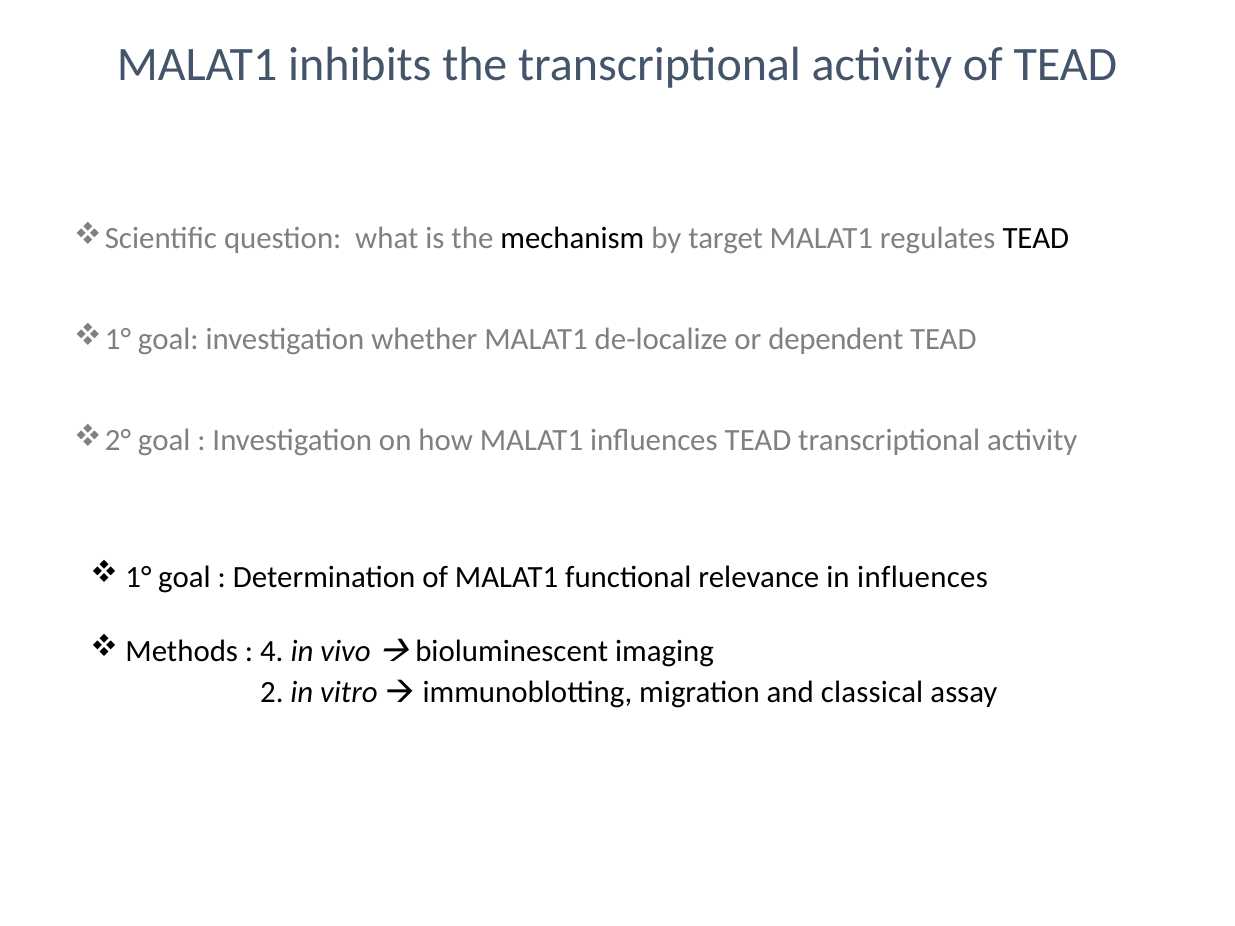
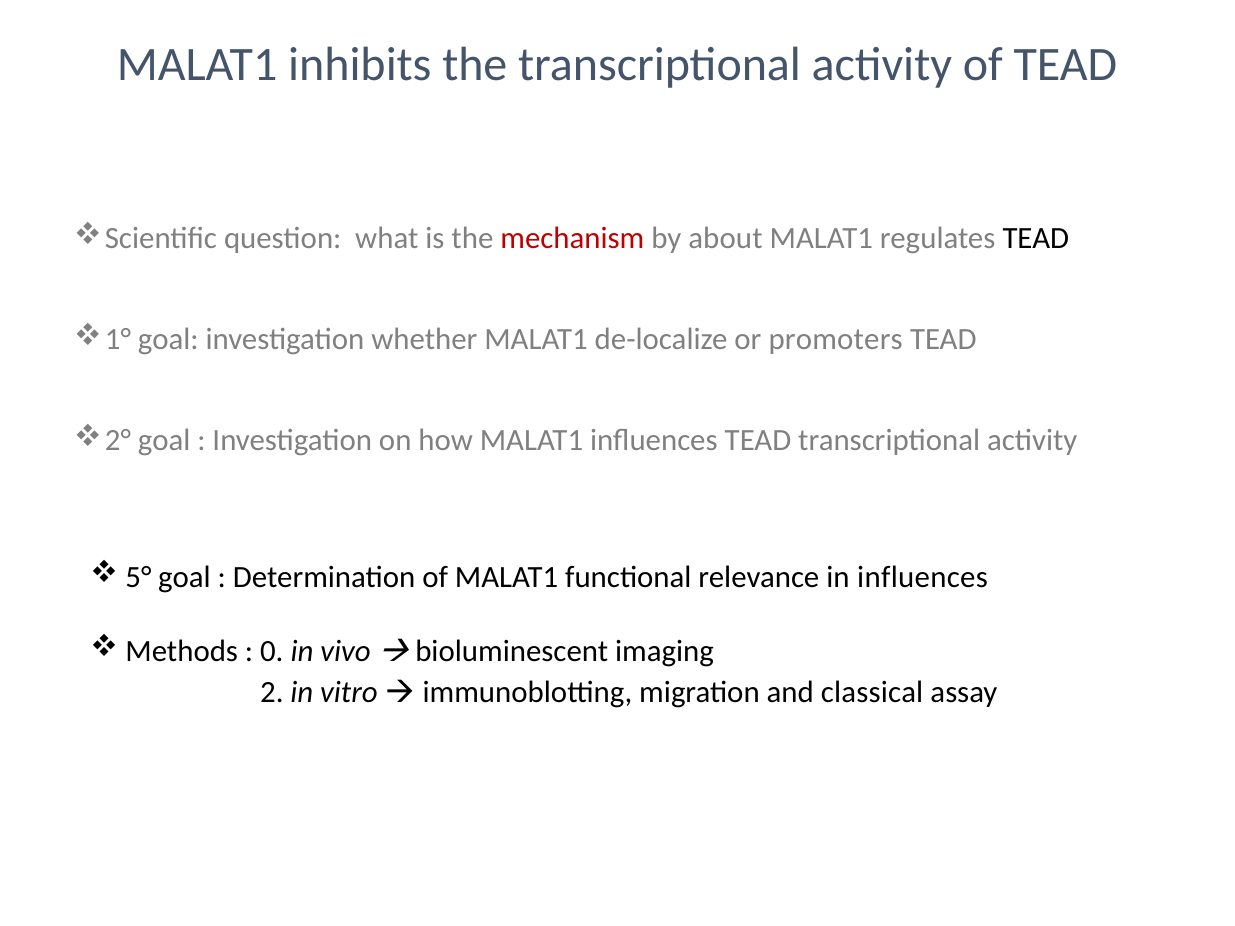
mechanism colour: black -> red
target: target -> about
dependent: dependent -> promoters
1°: 1° -> 5°
4: 4 -> 0
